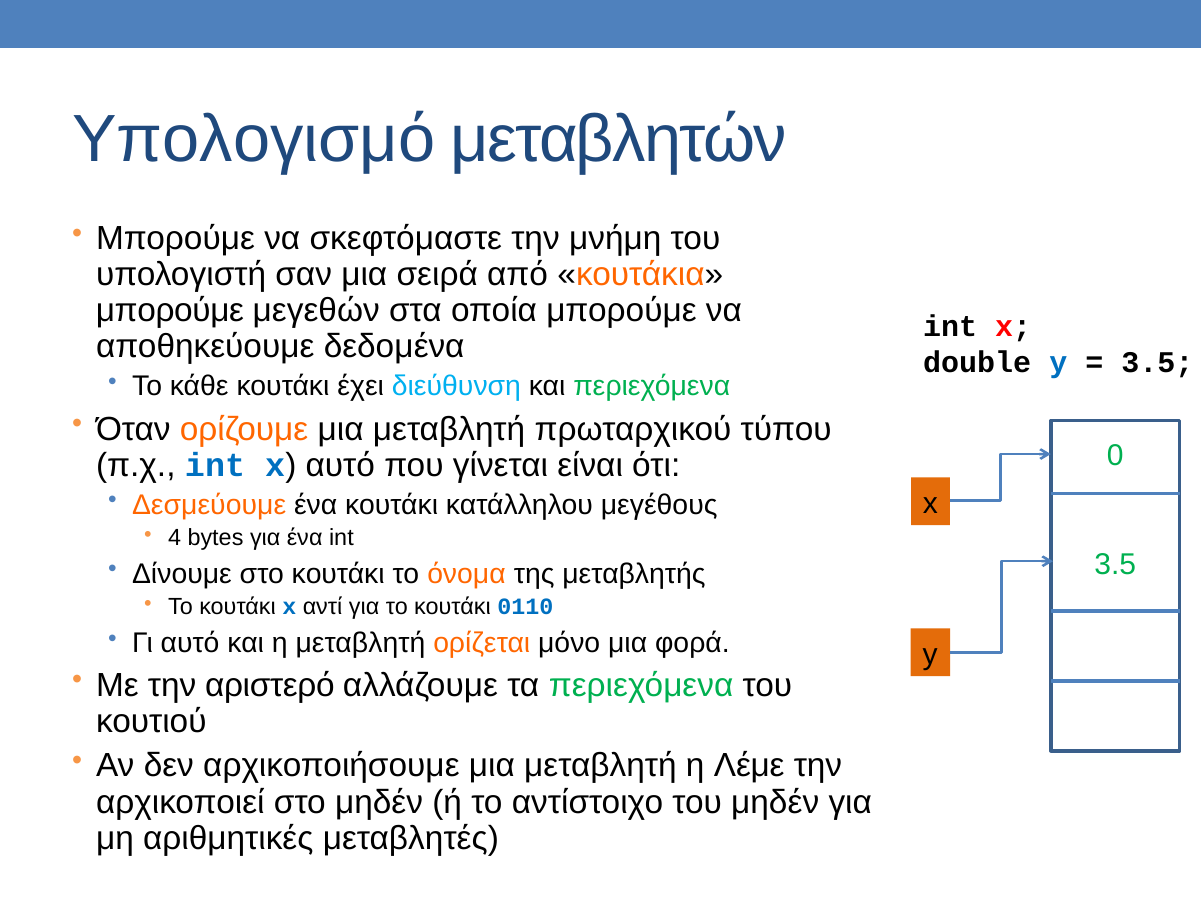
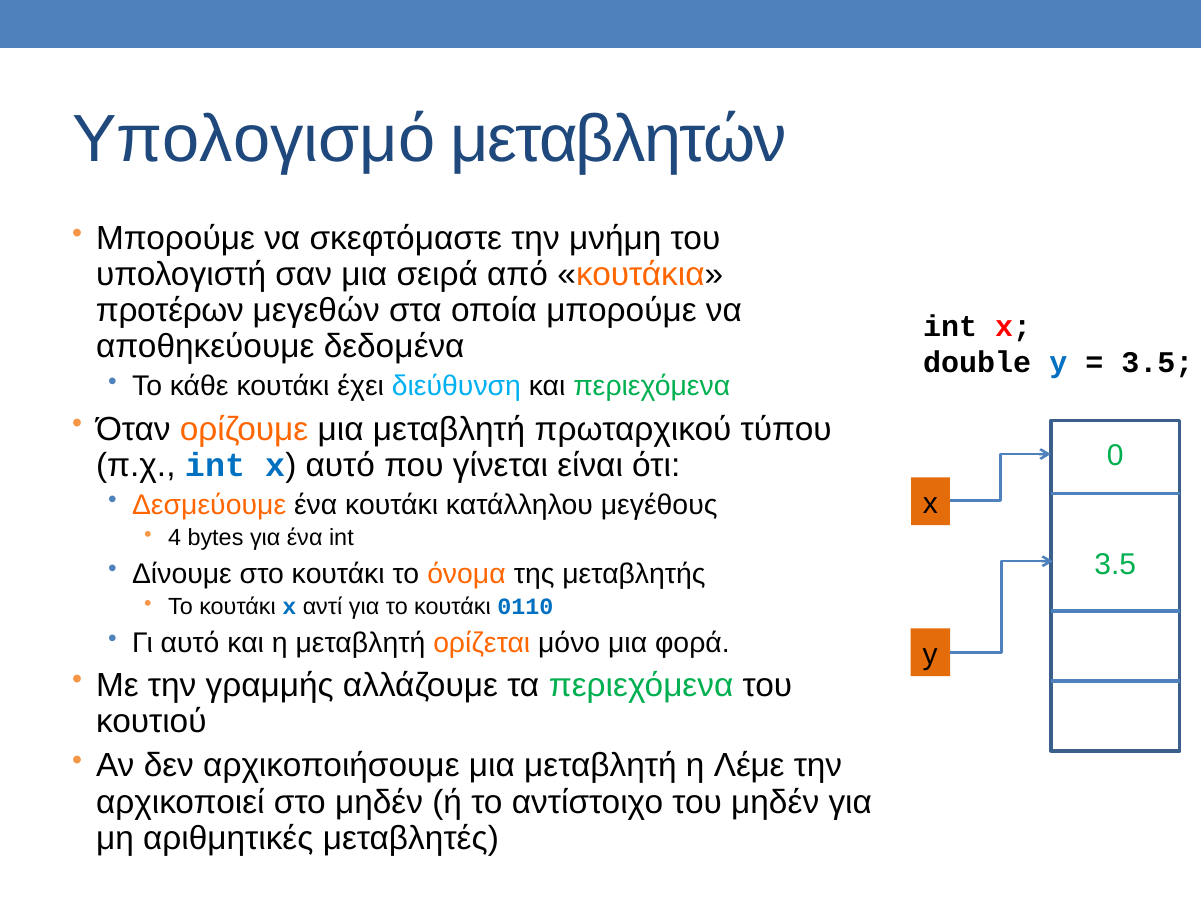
μπορούμε at (170, 311): μπορούμε -> προτέρων
αριστερό: αριστερό -> γραμμής
